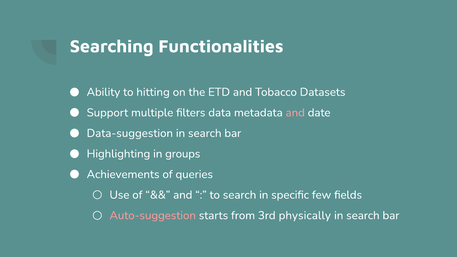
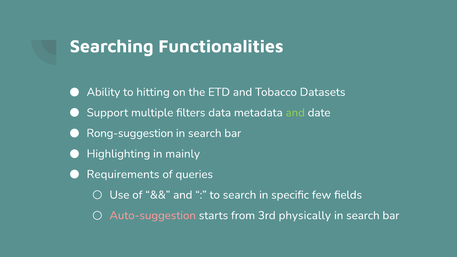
and at (295, 113) colour: pink -> light green
Data-suggestion: Data-suggestion -> Rong-suggestion
groups: groups -> mainly
Achievements: Achievements -> Requirements
